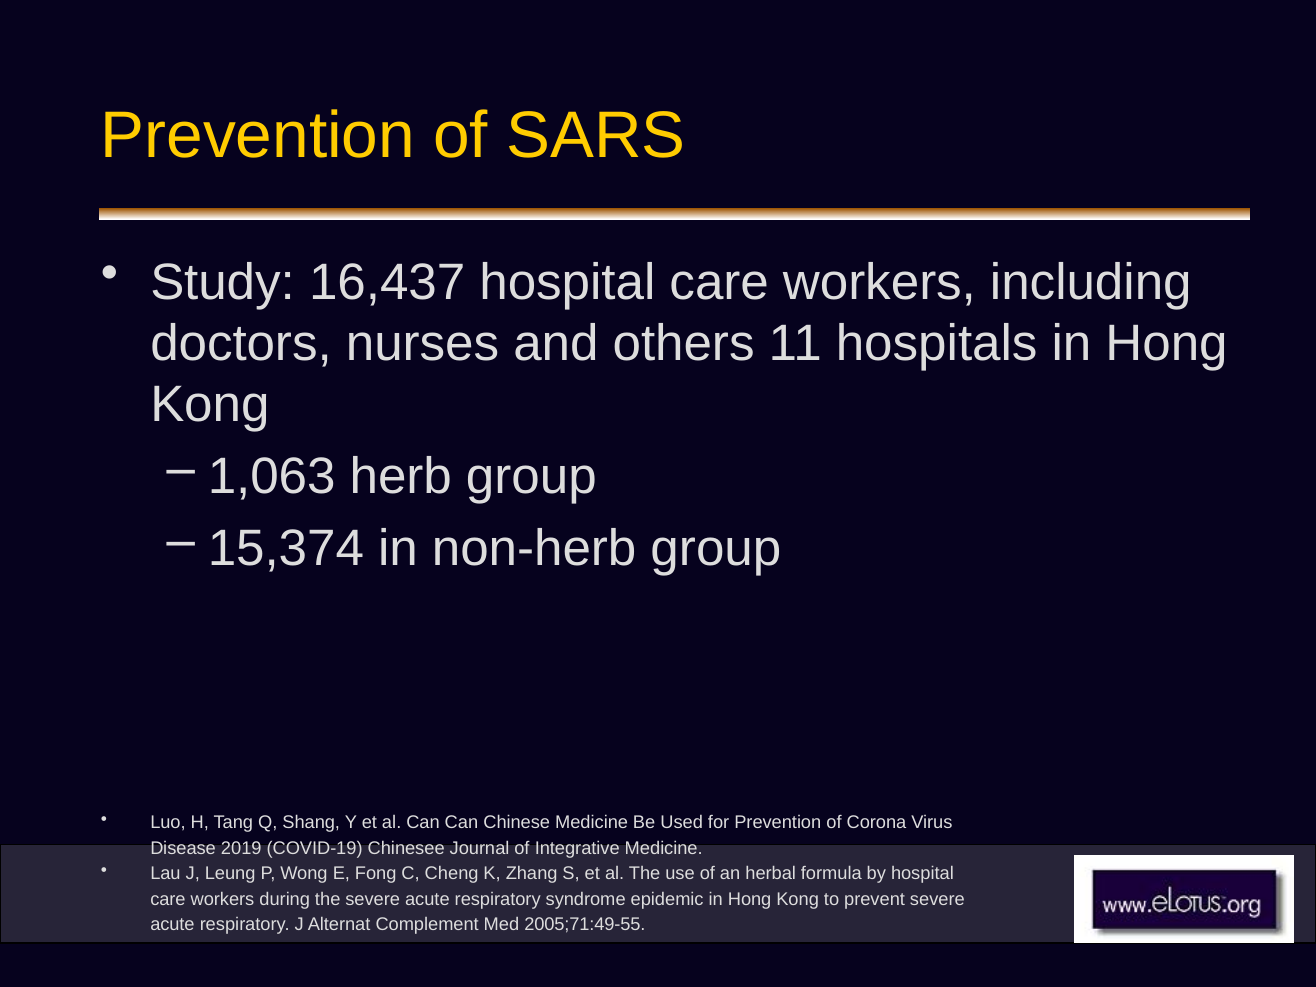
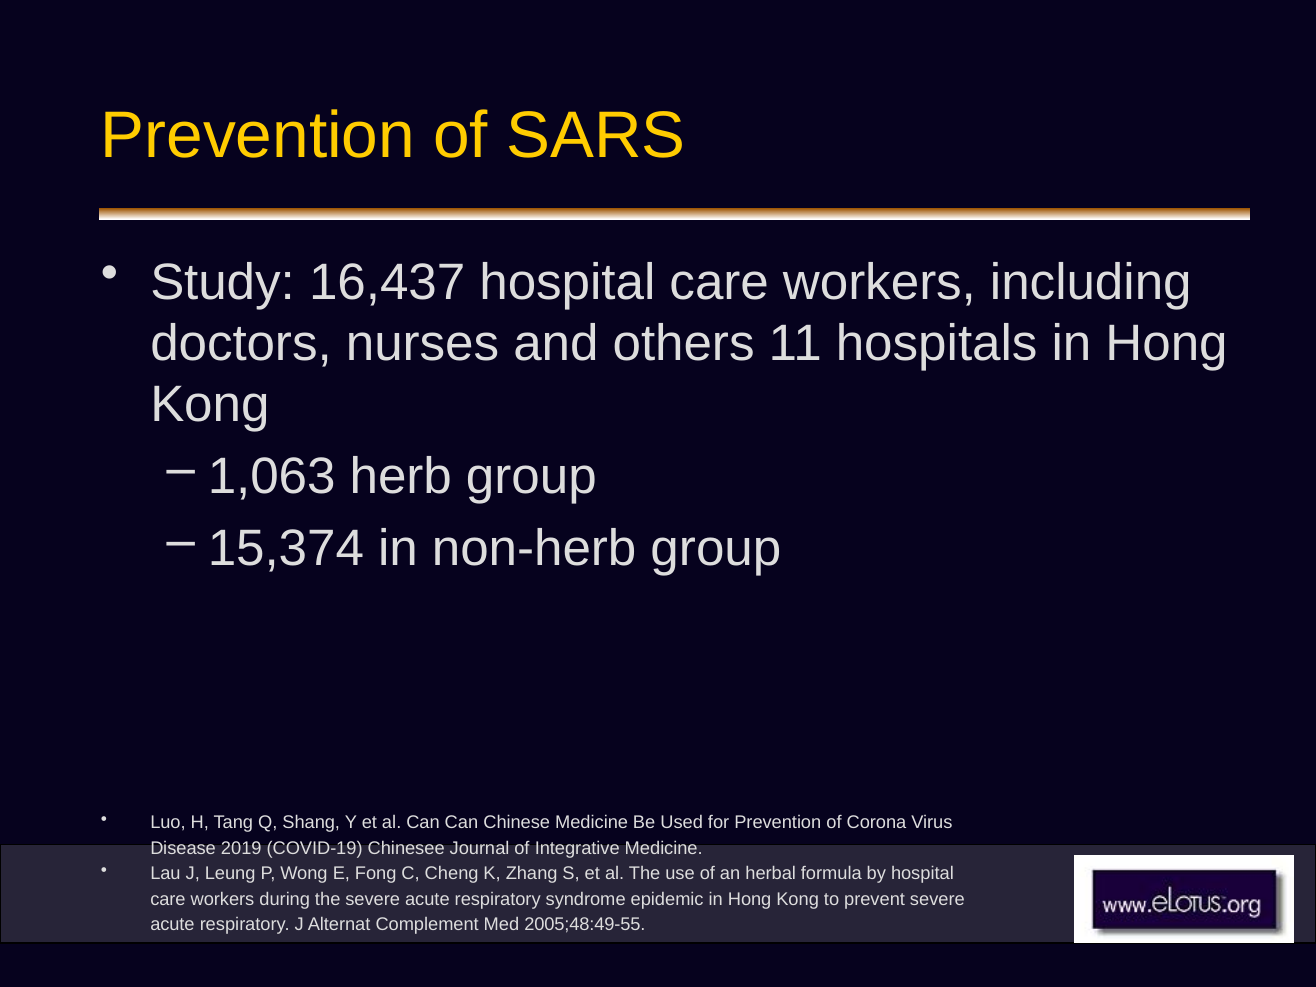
2005;71:49-55: 2005;71:49-55 -> 2005;48:49-55
